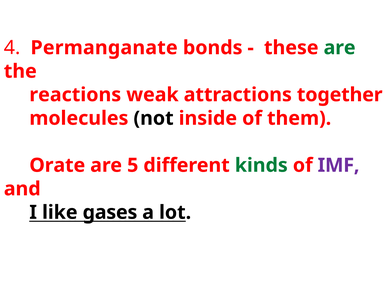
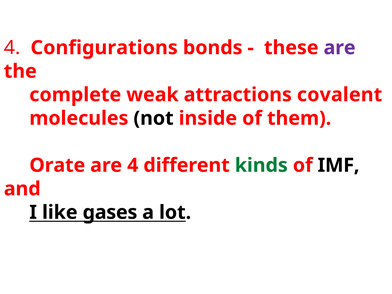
Permanganate: Permanganate -> Configurations
are at (340, 48) colour: green -> purple
reactions: reactions -> complete
together: together -> covalent
are 5: 5 -> 4
IMF colour: purple -> black
